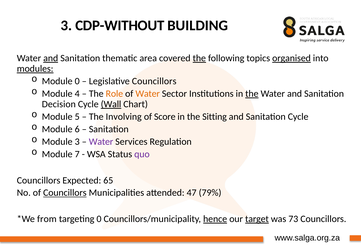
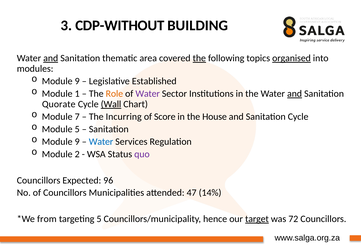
modules underline: present -> none
0 at (77, 81): 0 -> 9
Legislative Councillors: Councillors -> Established
4: 4 -> 1
Water at (148, 94) colour: orange -> purple
the at (252, 94) underline: present -> none
and at (295, 94) underline: none -> present
Decision: Decision -> Quorate
5: 5 -> 7
Involving: Involving -> Incurring
Sitting: Sitting -> House
Module 6: 6 -> 5
3 at (77, 142): 3 -> 9
Water at (101, 142) colour: purple -> blue
7: 7 -> 2
65: 65 -> 96
Councillors at (65, 193) underline: present -> none
79%: 79% -> 14%
targeting 0: 0 -> 5
hence underline: present -> none
73: 73 -> 72
